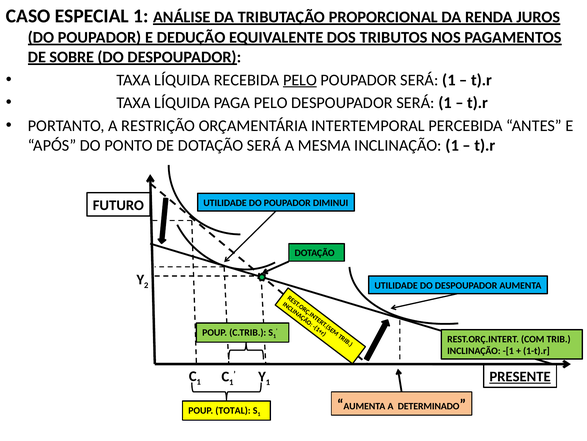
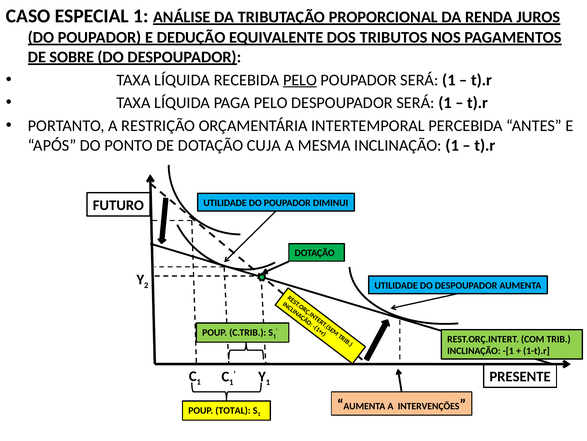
DOTAÇÃO SERÁ: SERÁ -> CUJA
PRESENTE underline: present -> none
DETERMINADO: DETERMINADO -> INTERVENÇÕES
